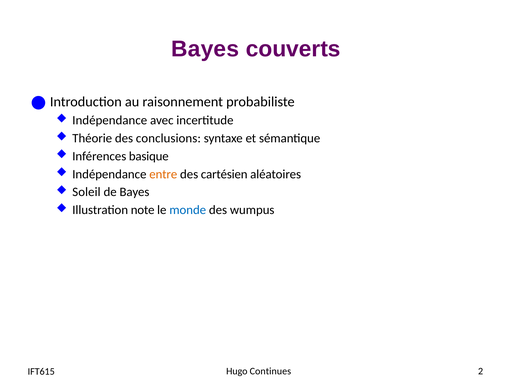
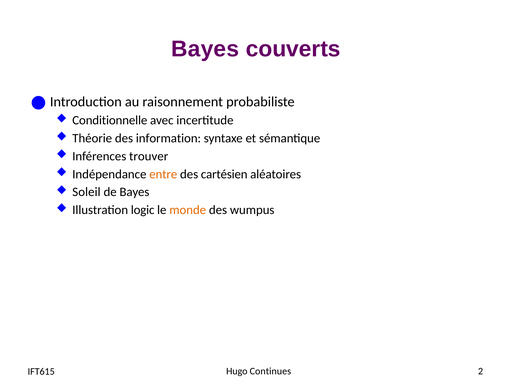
Indépendance at (110, 120): Indépendance -> Conditionnelle
conclusions: conclusions -> information
basique: basique -> trouver
note: note -> logic
monde colour: blue -> orange
